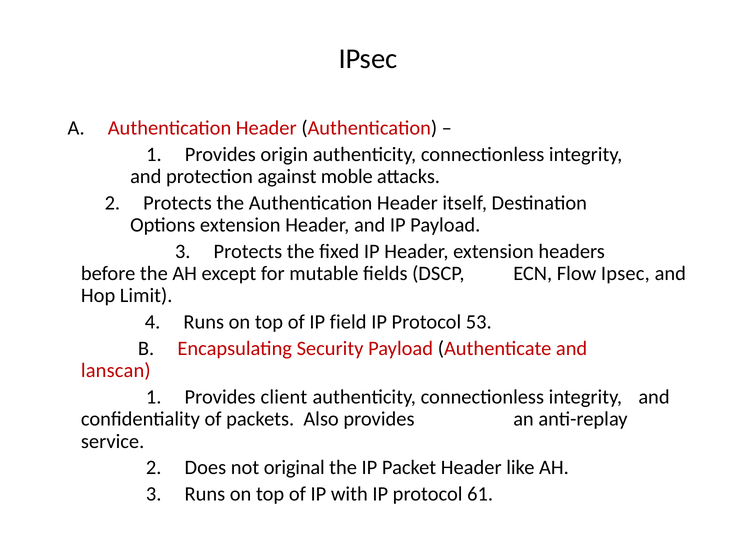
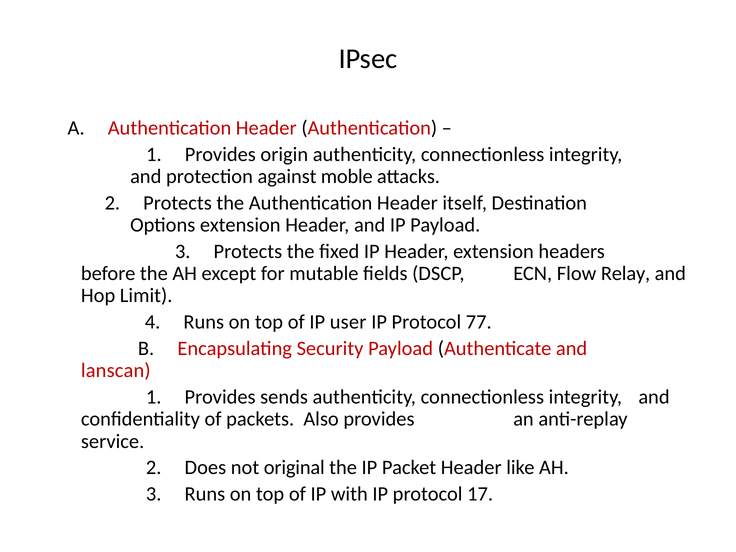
Flow Ipsec: Ipsec -> Relay
field: field -> user
53: 53 -> 77
client: client -> sends
61: 61 -> 17
